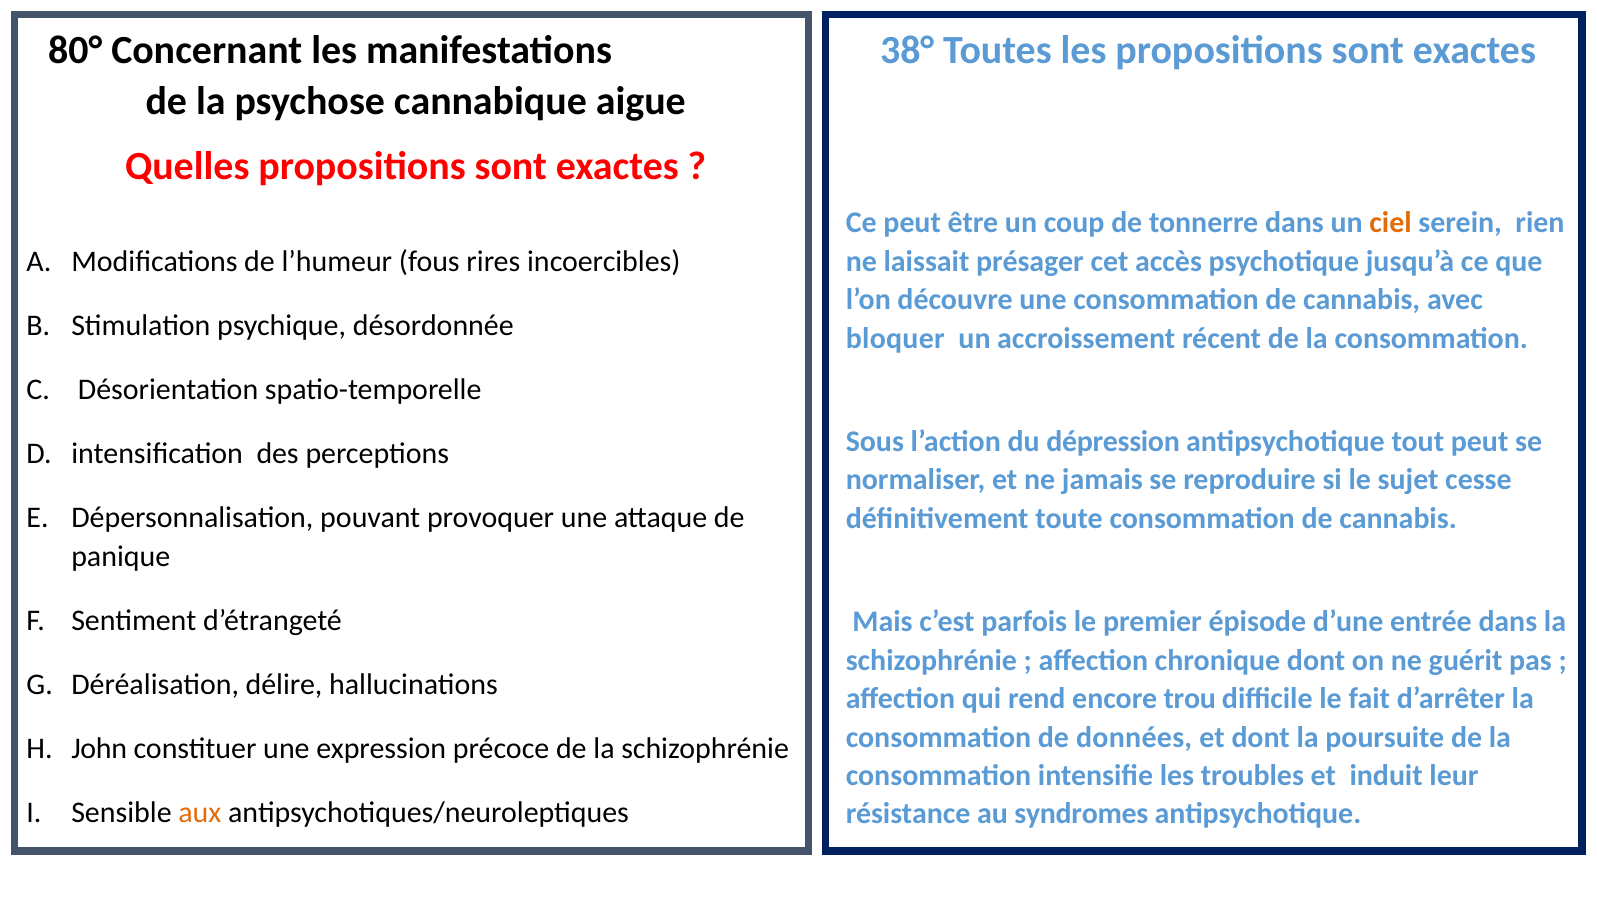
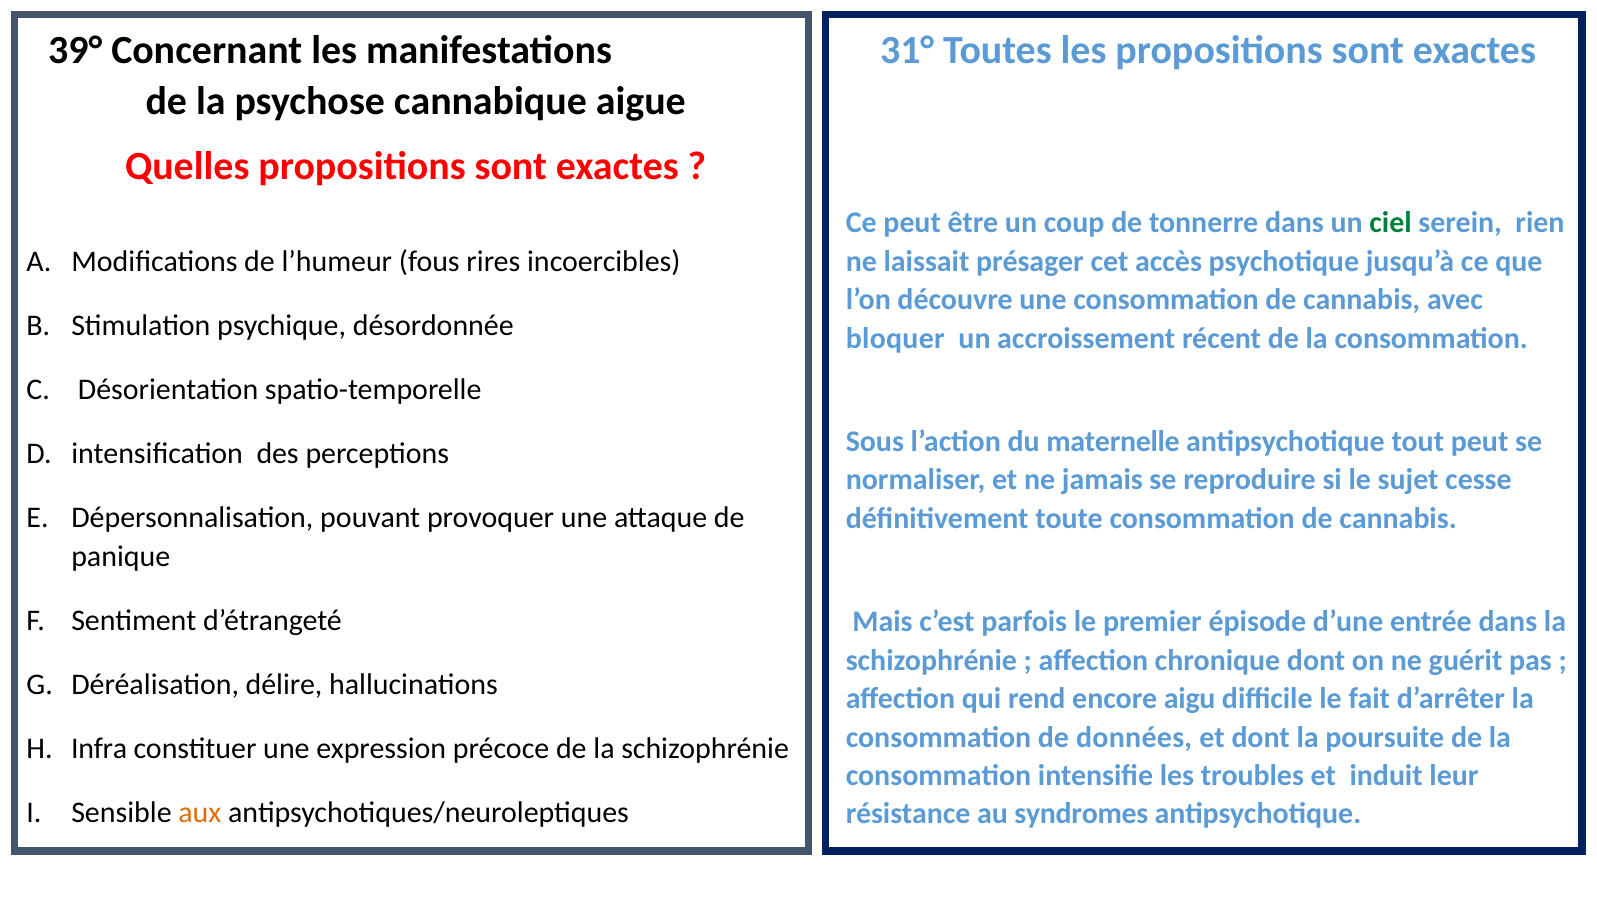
80°: 80° -> 39°
38°: 38° -> 31°
ciel colour: orange -> green
dépression: dépression -> maternelle
trou: trou -> aigu
John: John -> Infra
